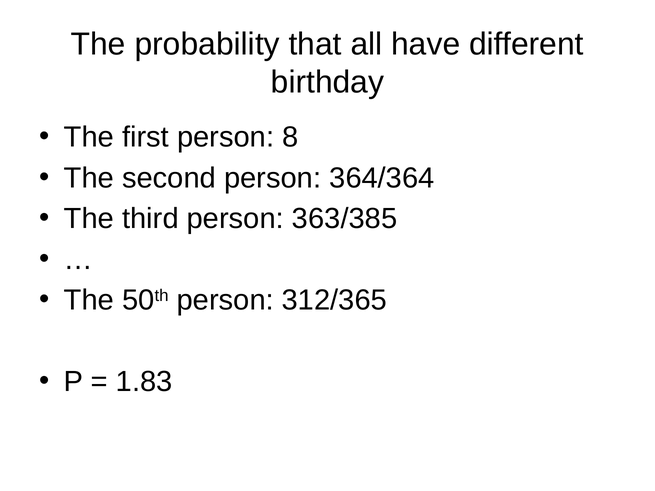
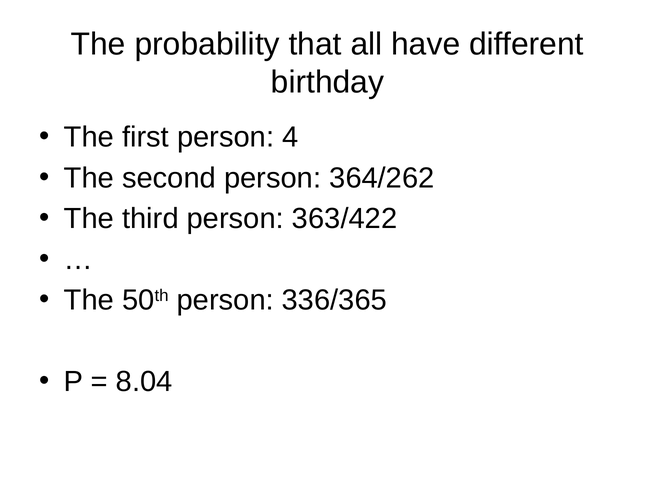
8: 8 -> 4
364/364: 364/364 -> 364/262
363/385: 363/385 -> 363/422
312/365: 312/365 -> 336/365
1.83: 1.83 -> 8.04
